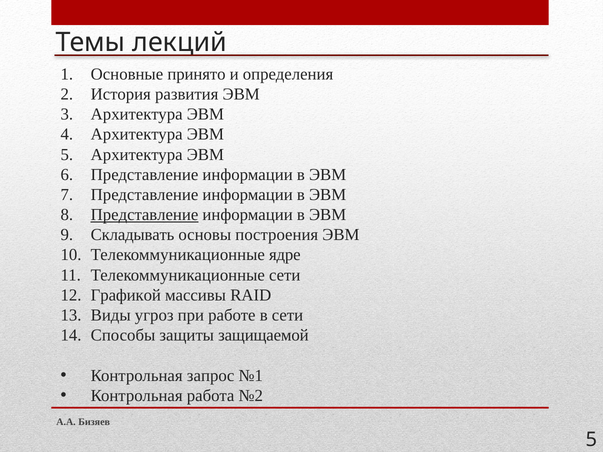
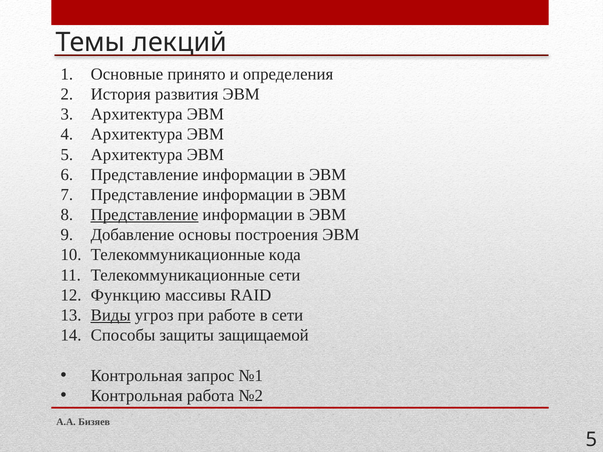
Складывать: Складывать -> Добавление
ядре: ядре -> кода
Графикой: Графикой -> Функцию
Виды underline: none -> present
